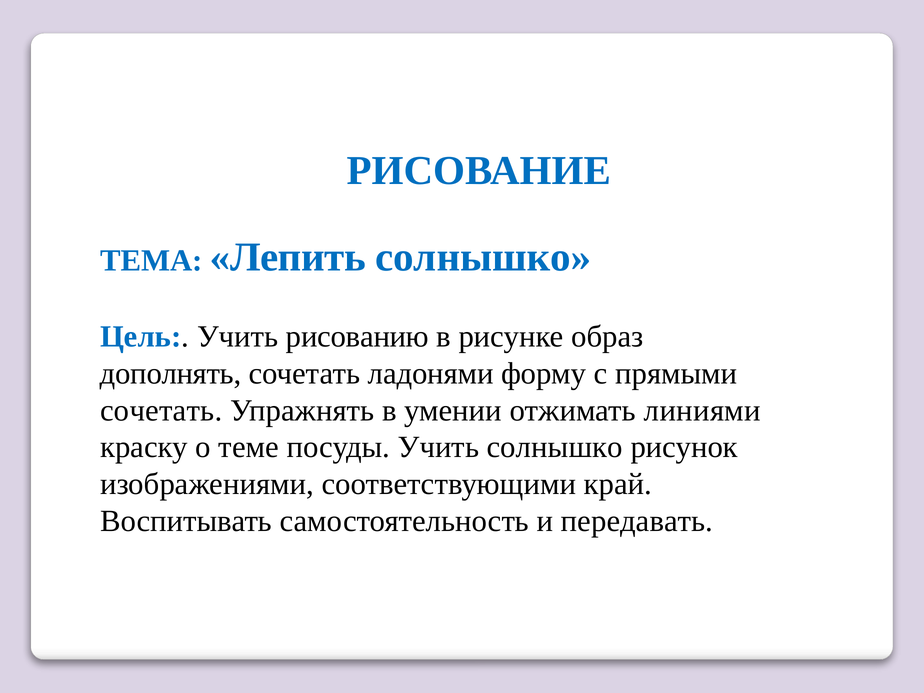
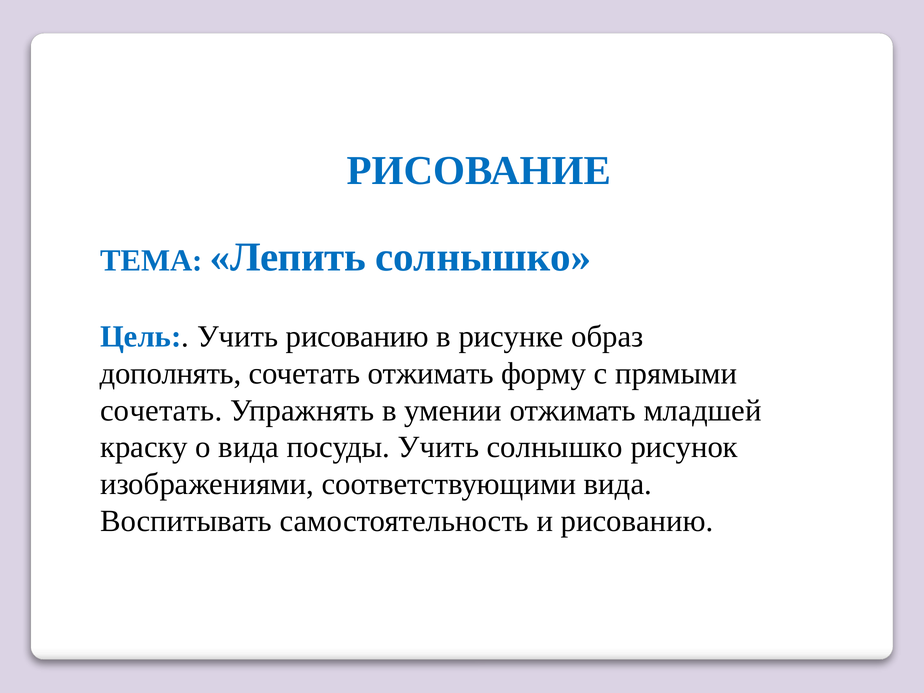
сочетать ладонями: ладонями -> отжимать
линиями: линиями -> младшей
о теме: теме -> вида
соответствующими край: край -> вида
и передавать: передавать -> рисованию
